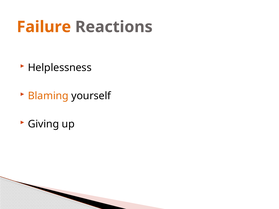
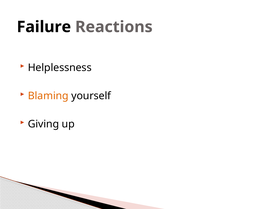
Failure colour: orange -> black
